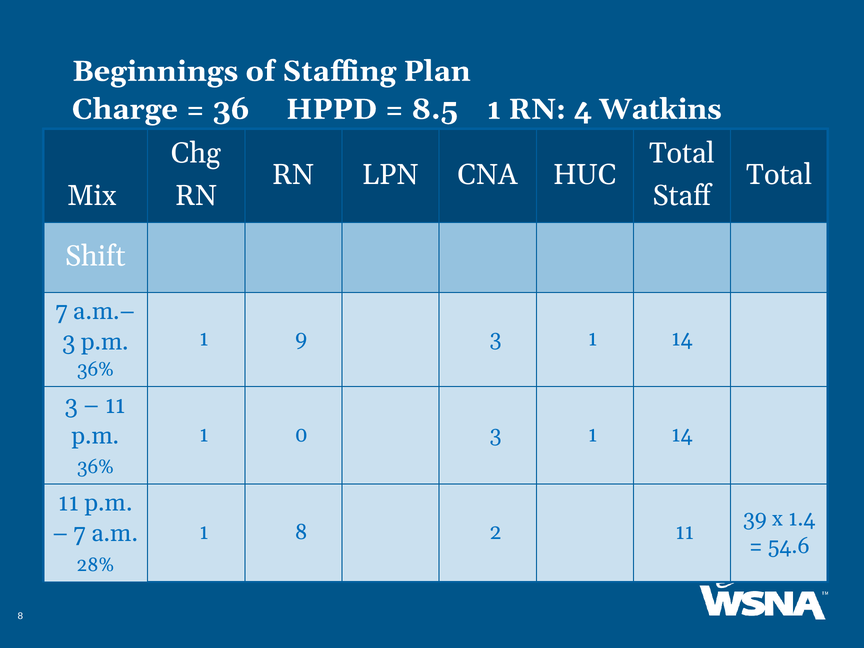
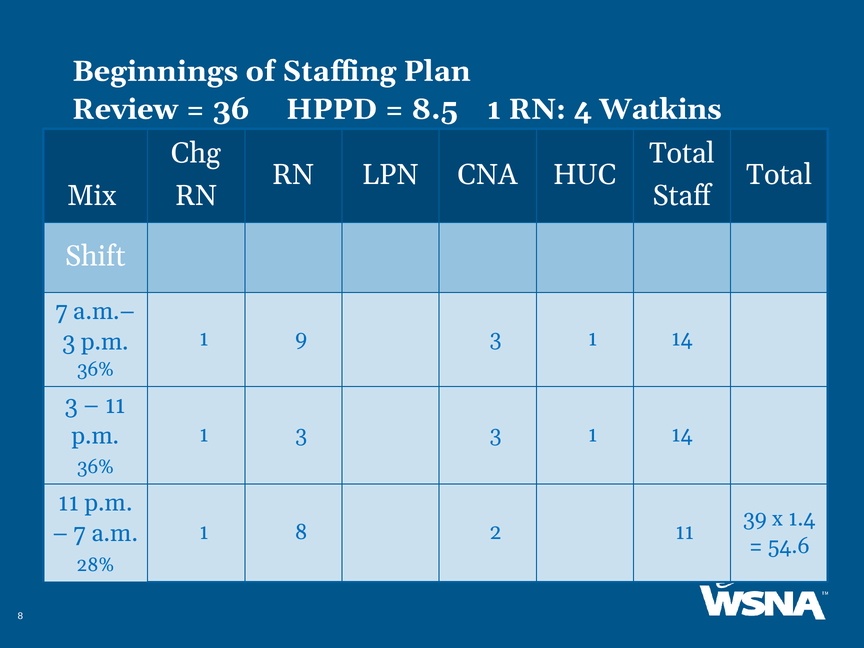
Charge: Charge -> Review
1 0: 0 -> 3
